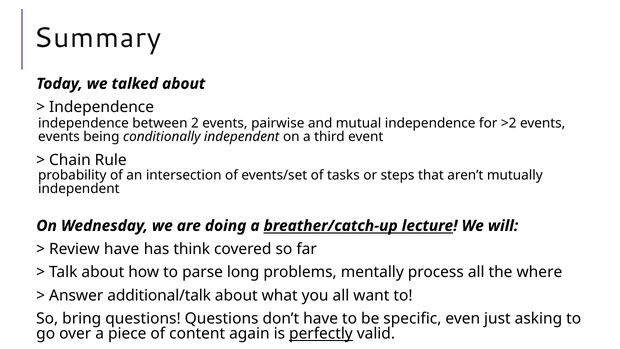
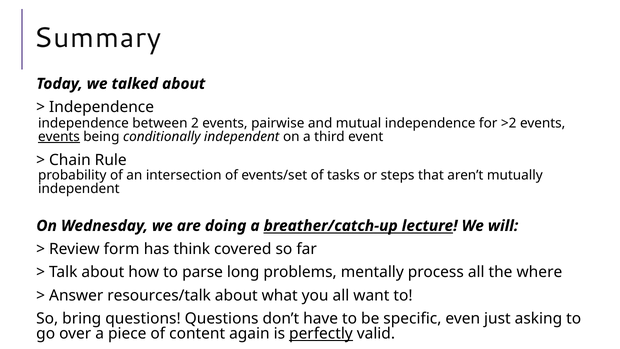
events at (59, 137) underline: none -> present
Review have: have -> form
additional/talk: additional/talk -> resources/talk
